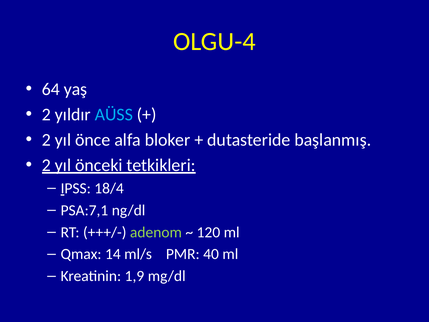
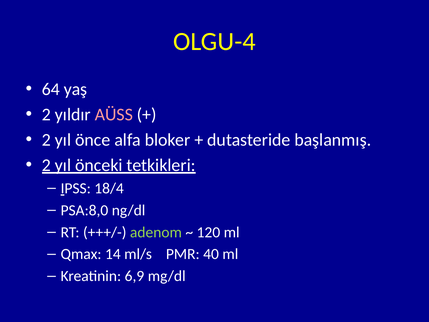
AÜSS colour: light blue -> pink
PSA:7,1: PSA:7,1 -> PSA:8,0
1,9: 1,9 -> 6,9
